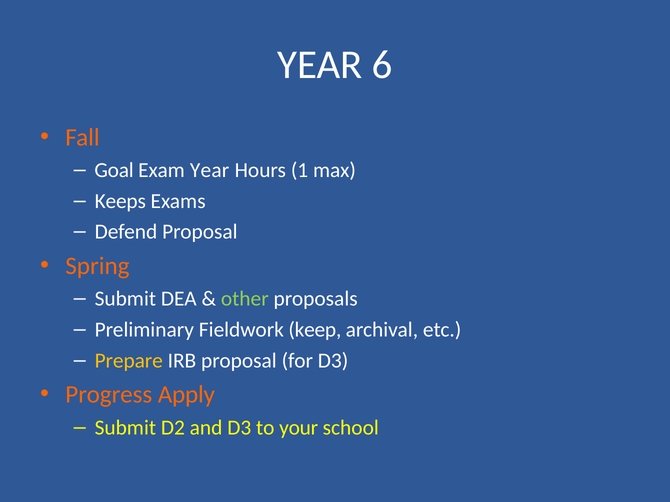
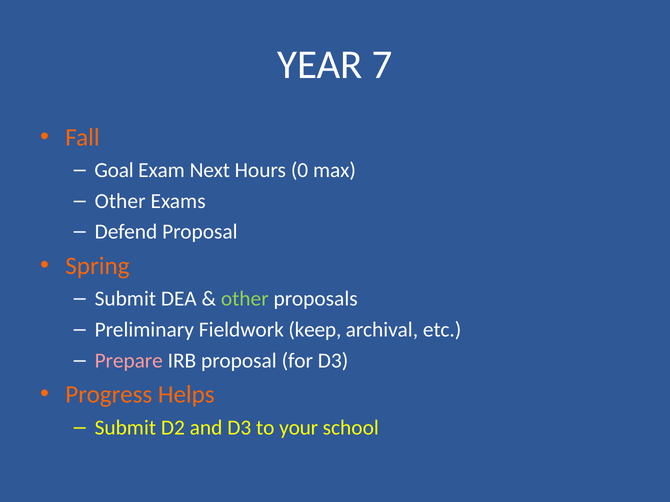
6: 6 -> 7
Exam Year: Year -> Next
1: 1 -> 0
Keeps at (120, 201): Keeps -> Other
Prepare colour: yellow -> pink
Apply: Apply -> Helps
